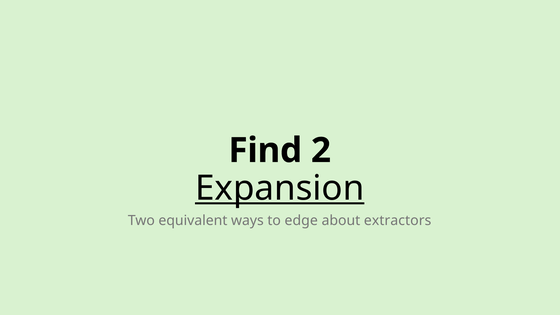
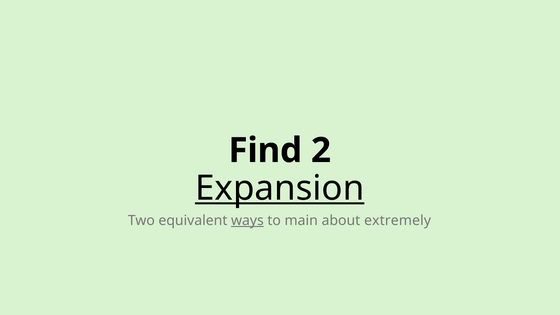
ways underline: none -> present
edge: edge -> main
extractors: extractors -> extremely
